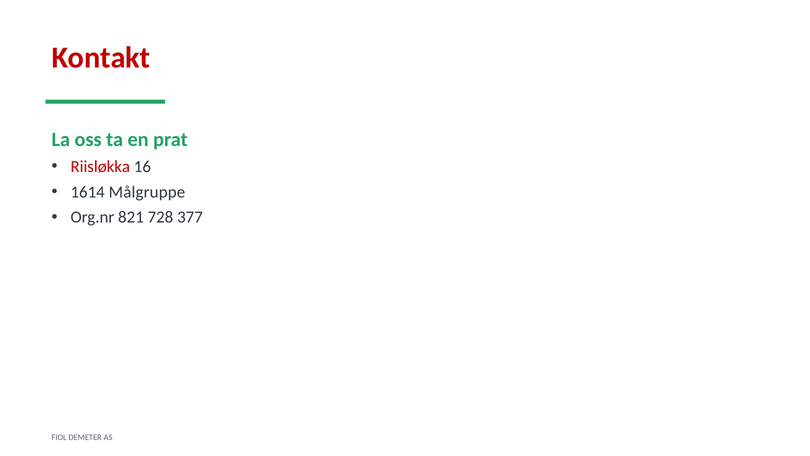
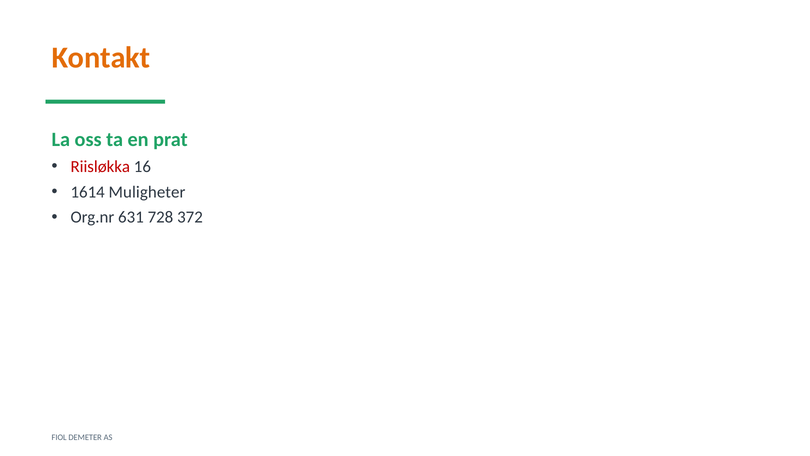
Kontakt colour: red -> orange
Målgruppe: Målgruppe -> Muligheter
821: 821 -> 631
377: 377 -> 372
